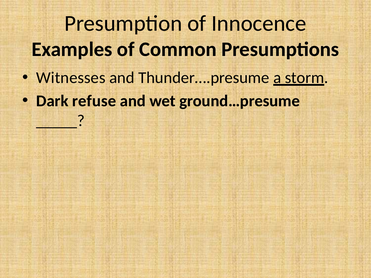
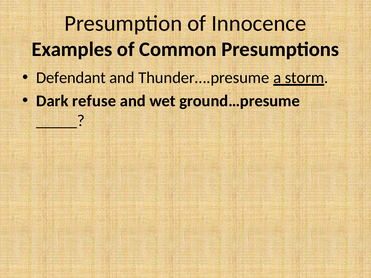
Witnesses: Witnesses -> Defendant
